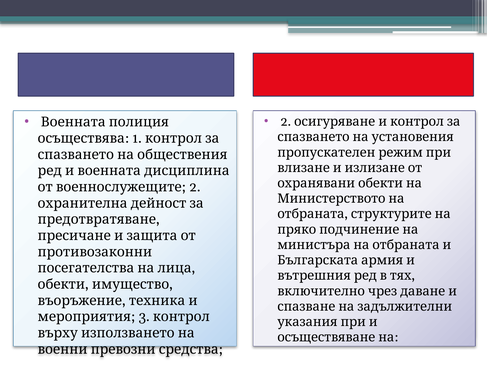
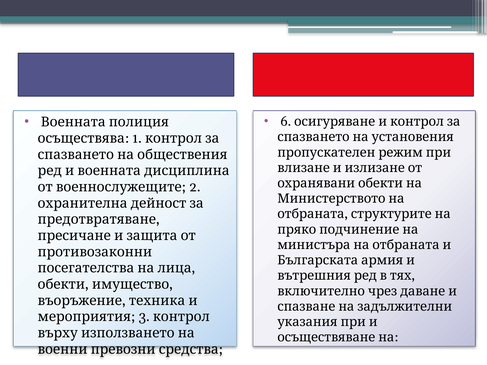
2 at (286, 122): 2 -> 6
